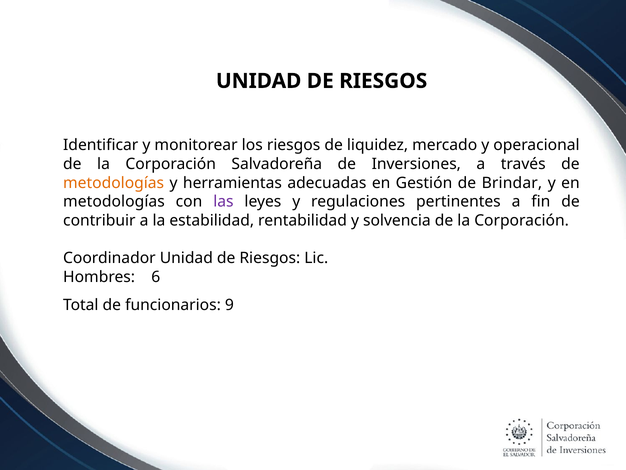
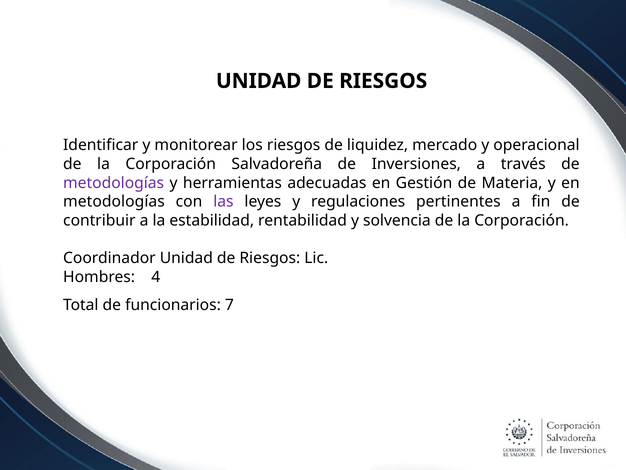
metodologías at (114, 183) colour: orange -> purple
Brindar: Brindar -> Materia
6: 6 -> 4
9: 9 -> 7
